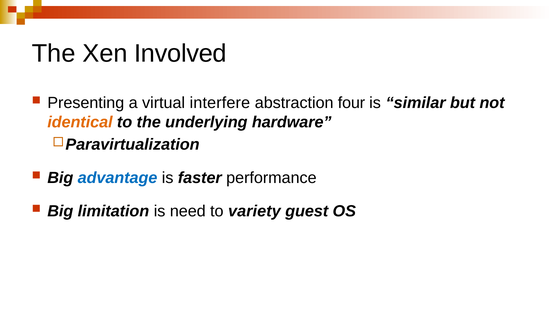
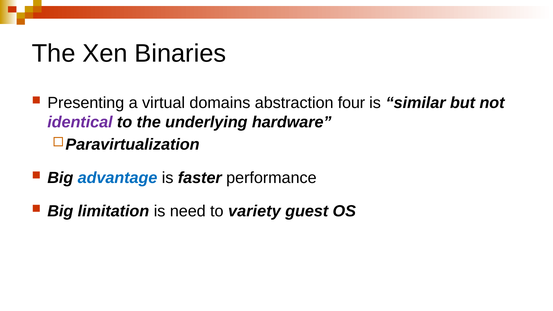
Involved: Involved -> Binaries
interfere: interfere -> domains
identical colour: orange -> purple
